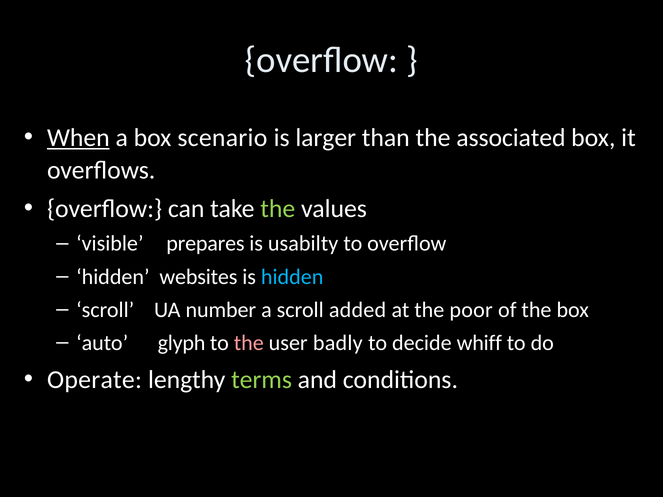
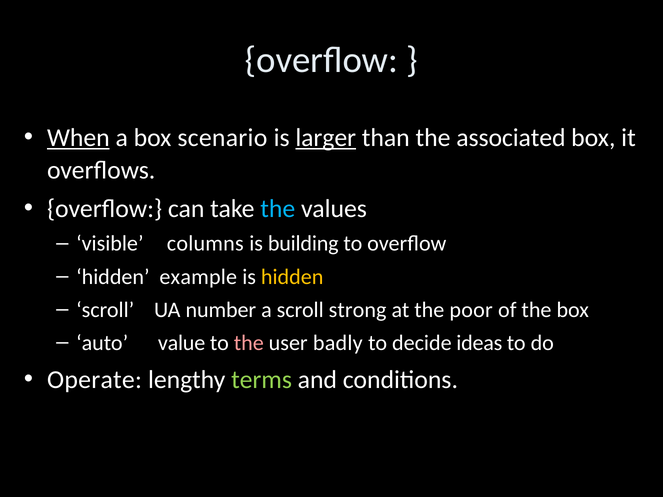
larger underline: none -> present
the at (278, 209) colour: light green -> light blue
prepares: prepares -> columns
usabilty: usabilty -> building
websites: websites -> example
hidden at (292, 277) colour: light blue -> yellow
added: added -> strong
glyph: glyph -> value
whiff: whiff -> ideas
